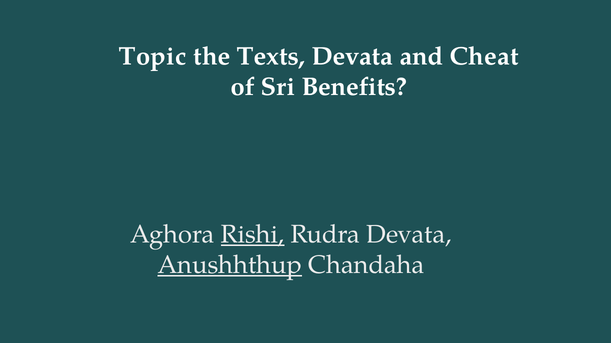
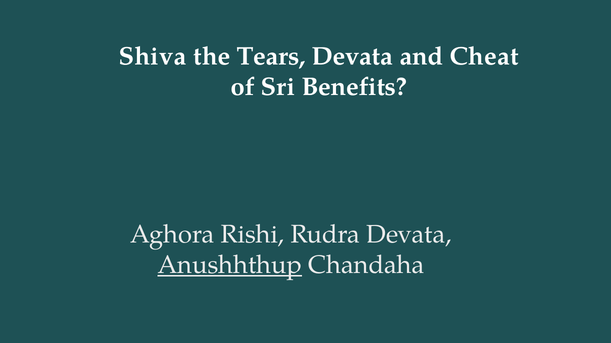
Topic: Topic -> Shiva
Texts: Texts -> Tears
Rishi underline: present -> none
